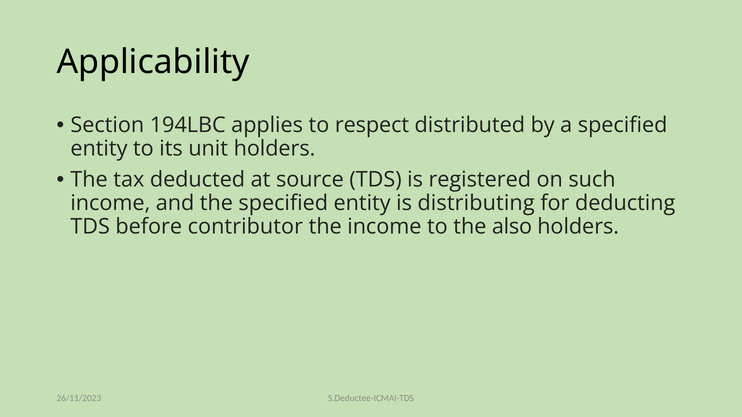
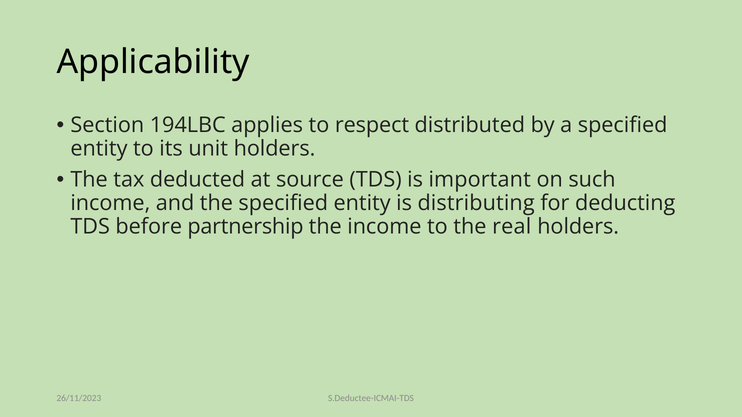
registered: registered -> important
contributor: contributor -> partnership
also: also -> real
